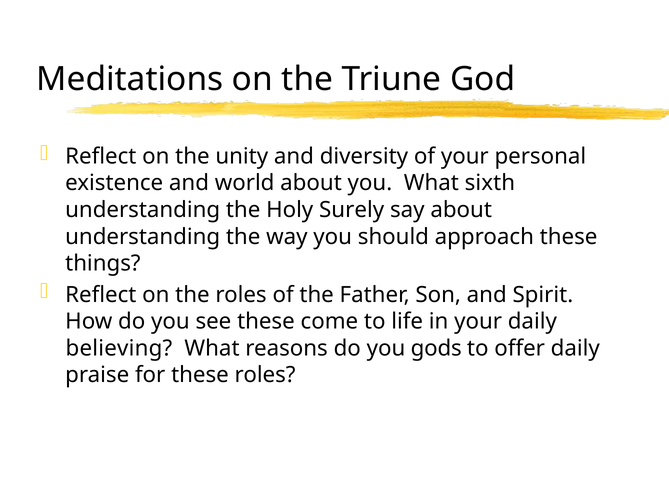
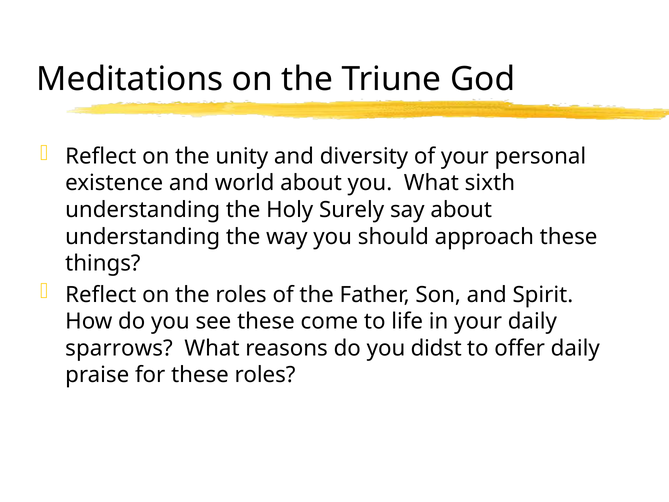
believing: believing -> sparrows
gods: gods -> didst
